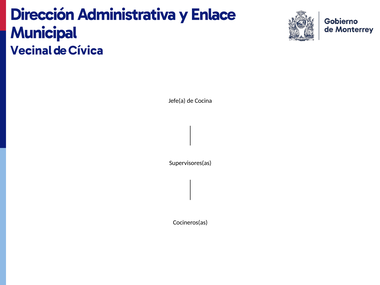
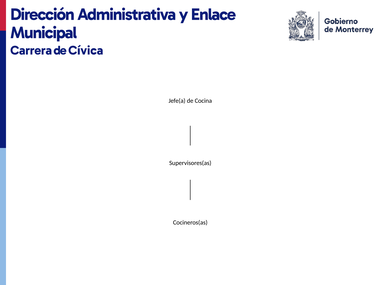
Vecinal: Vecinal -> Carrera
